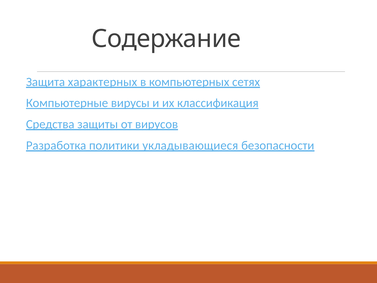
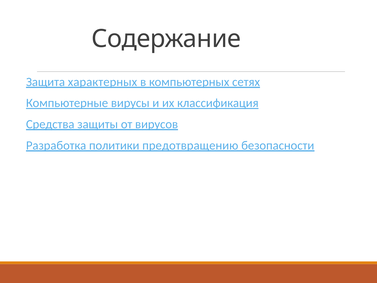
укладывающиеся: укладывающиеся -> предотвращению
